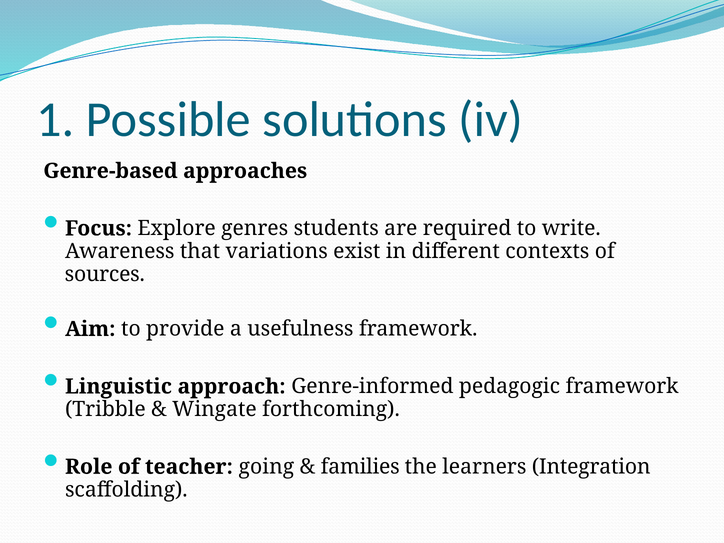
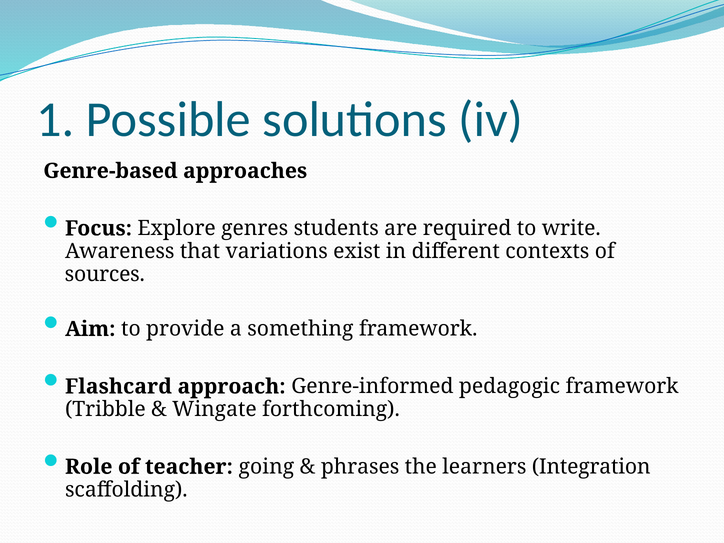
usefulness: usefulness -> something
Linguistic: Linguistic -> Flashcard
families: families -> phrases
